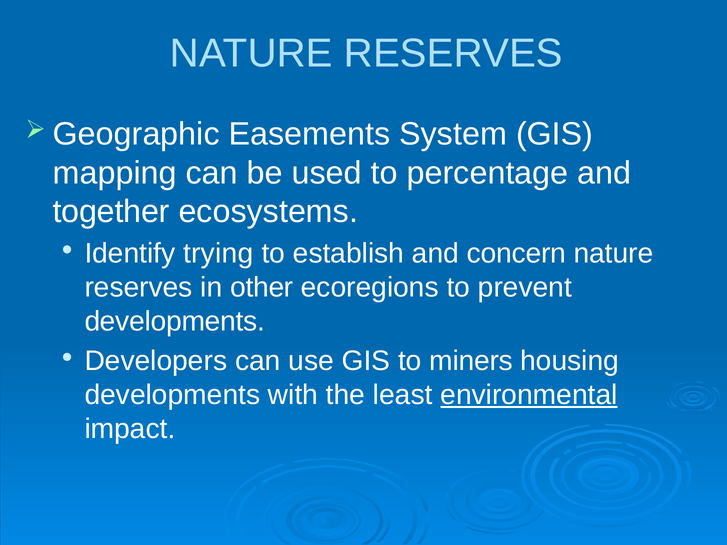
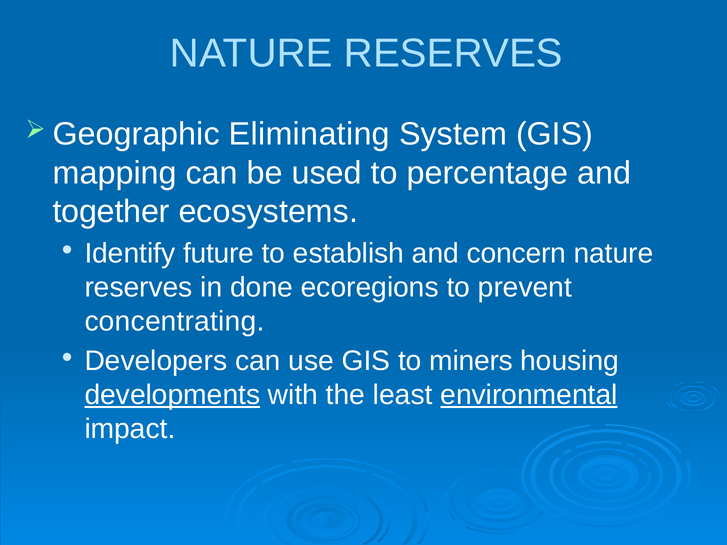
Easements: Easements -> Eliminating
trying: trying -> future
other: other -> done
developments at (175, 322): developments -> concentrating
developments at (172, 395) underline: none -> present
